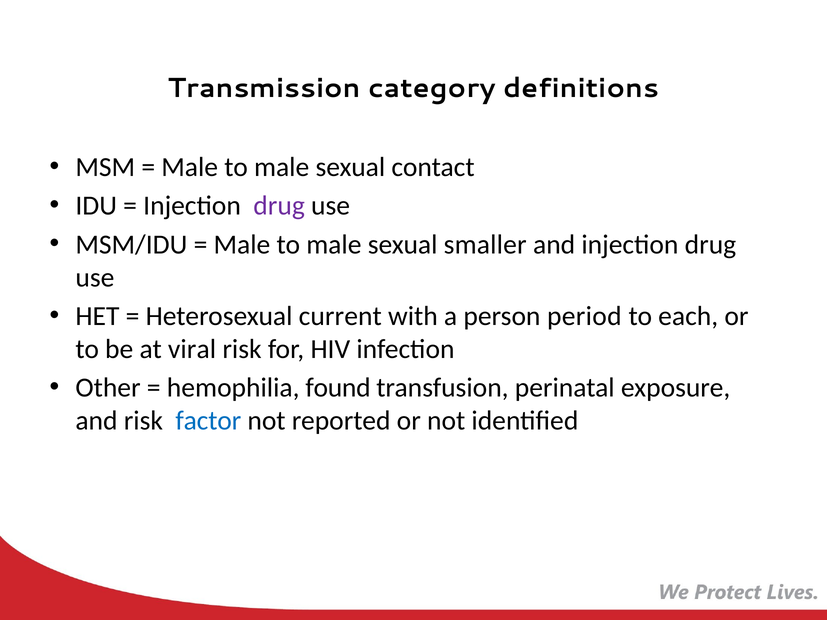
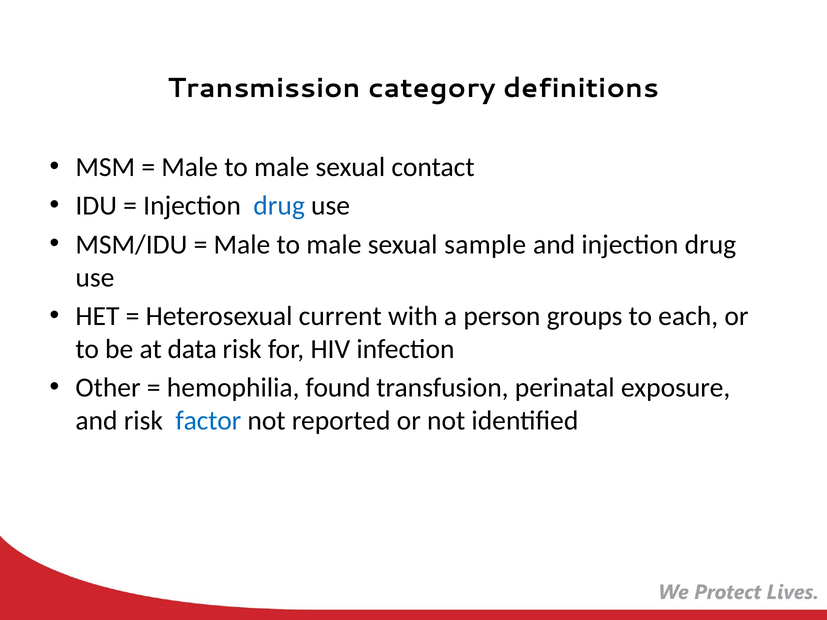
drug at (279, 206) colour: purple -> blue
smaller: smaller -> sample
period: period -> groups
viral: viral -> data
